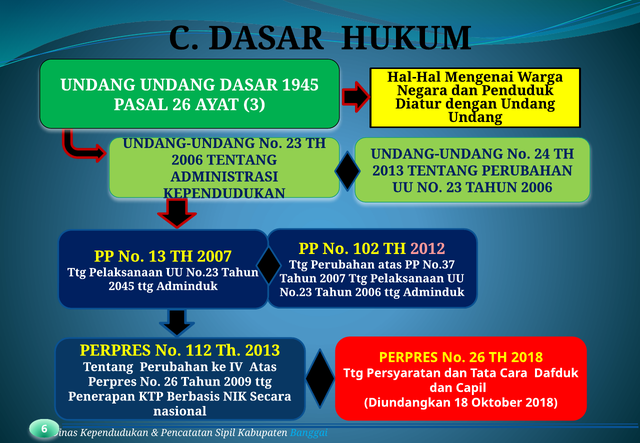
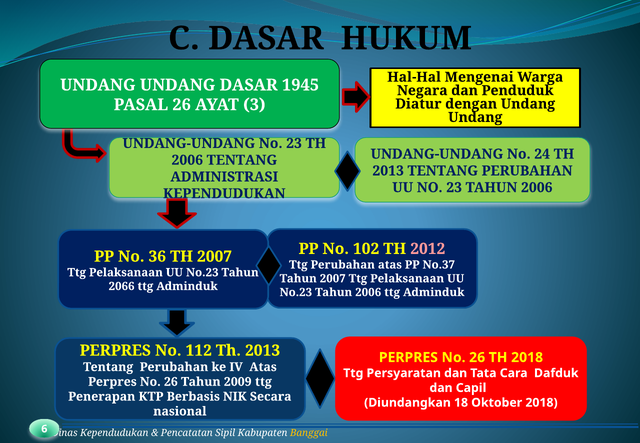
13: 13 -> 36
2045: 2045 -> 2066
Banggai colour: light blue -> yellow
